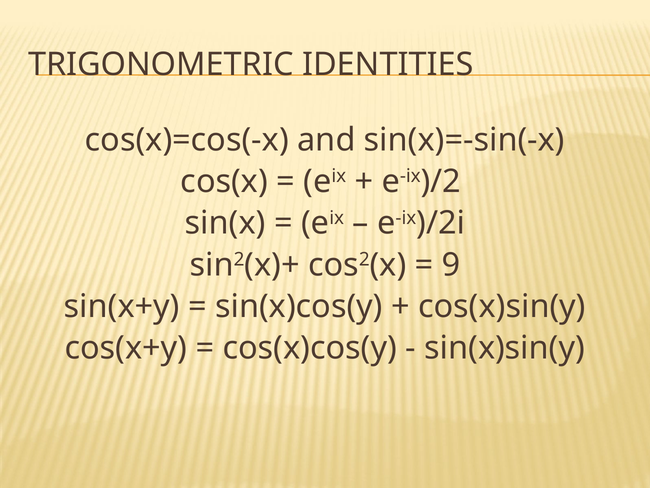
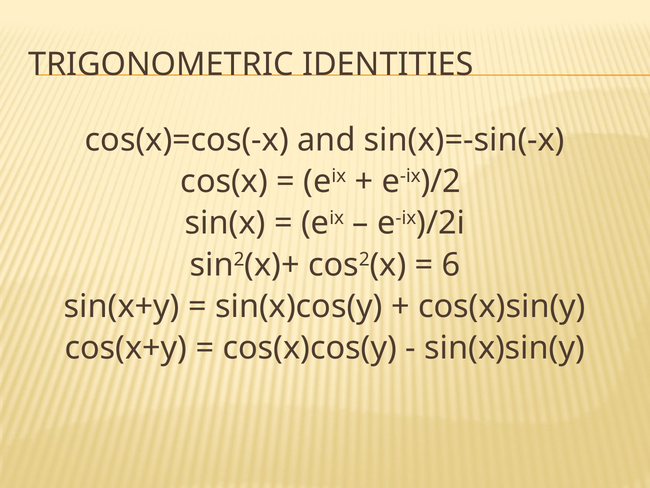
9: 9 -> 6
